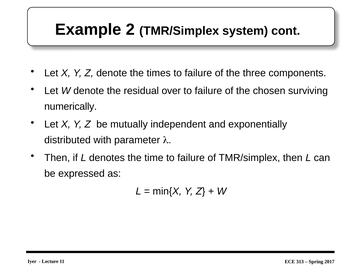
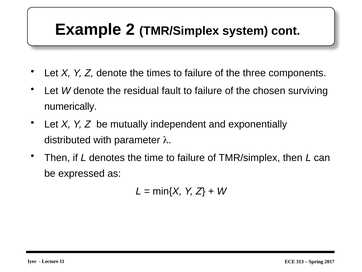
over: over -> fault
